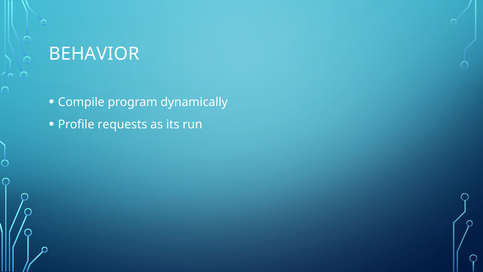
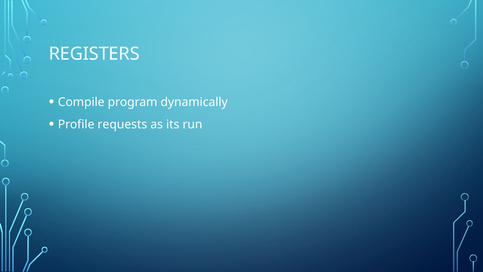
BEHAVIOR: BEHAVIOR -> REGISTERS
